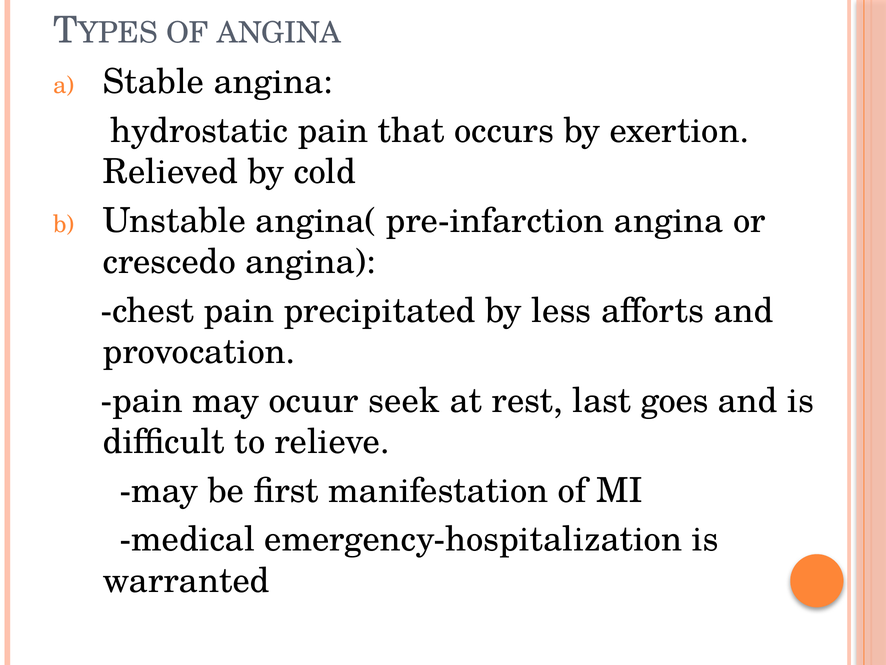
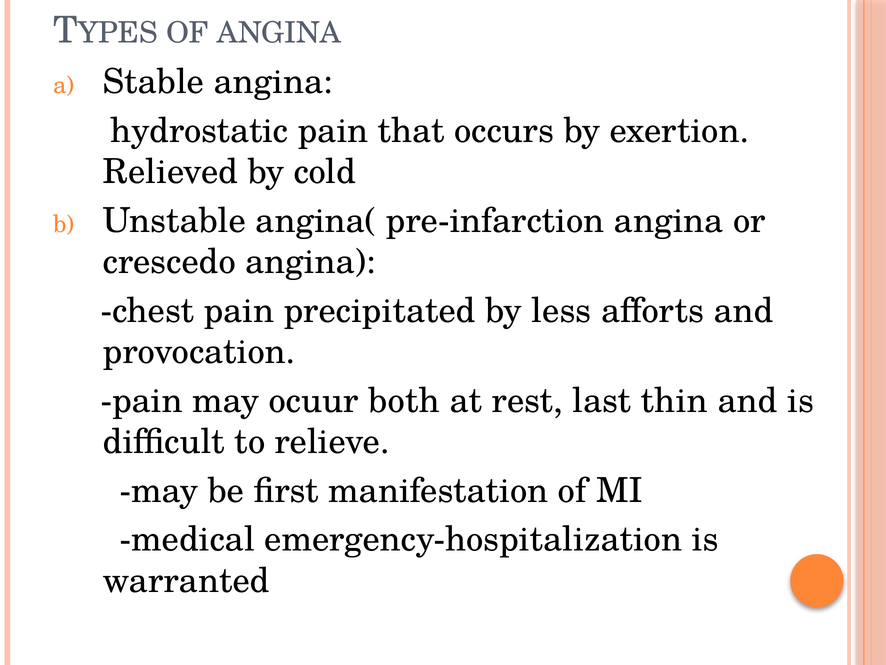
seek: seek -> both
goes: goes -> thin
